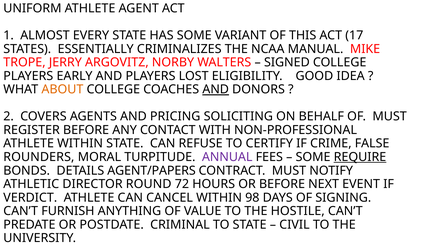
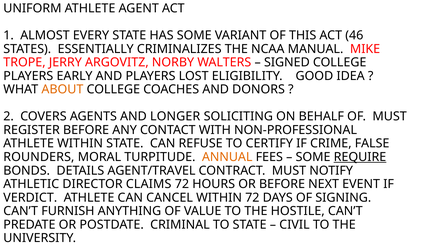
17: 17 -> 46
AND at (216, 89) underline: present -> none
PRICING: PRICING -> LONGER
ANNUAL colour: purple -> orange
AGENT/PAPERS: AGENT/PAPERS -> AGENT/TRAVEL
ROUND: ROUND -> CLAIMS
WITHIN 98: 98 -> 72
